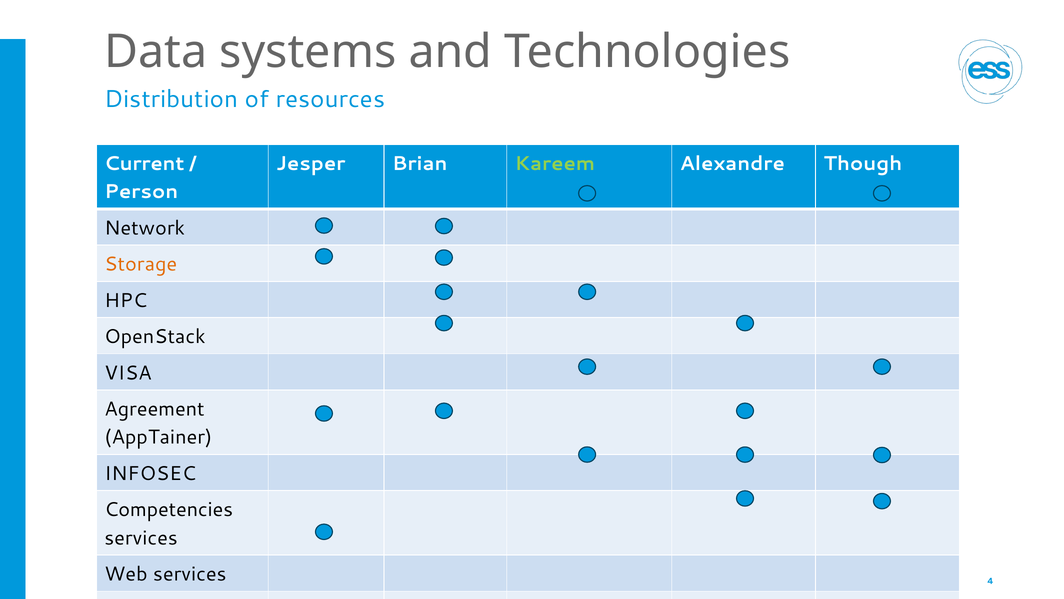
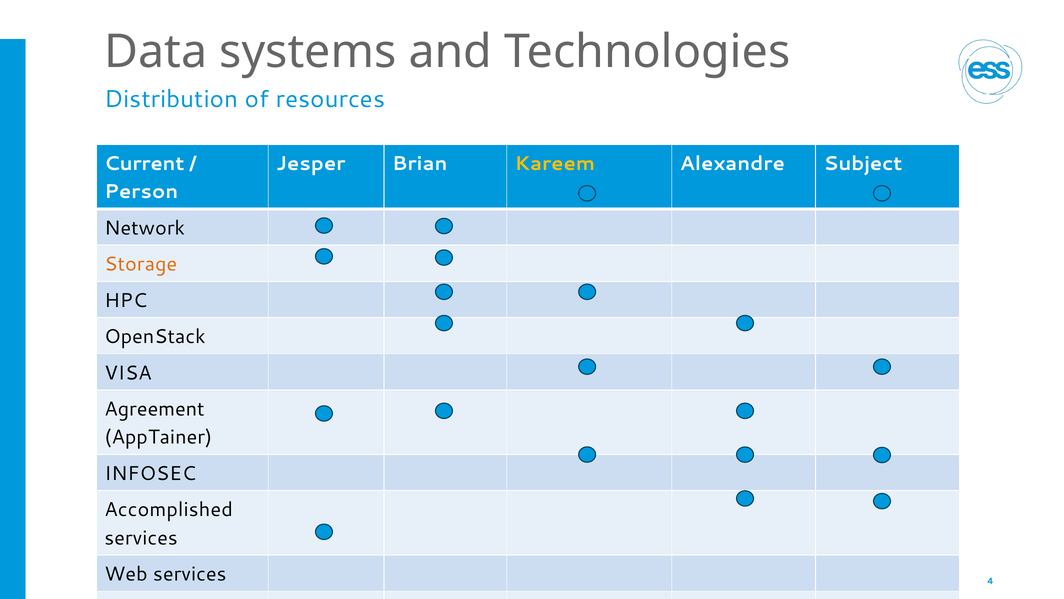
Kareem colour: light green -> yellow
Though: Though -> Subject
Competencies: Competencies -> Accomplished
